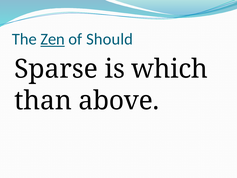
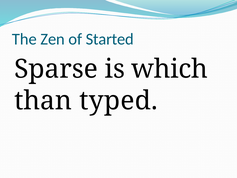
Zen underline: present -> none
Should: Should -> Started
above: above -> typed
